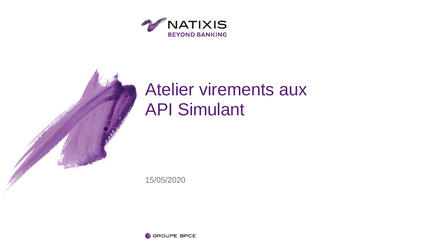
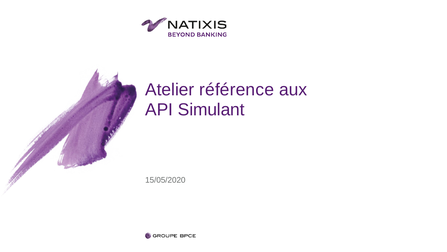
virements: virements -> référence
